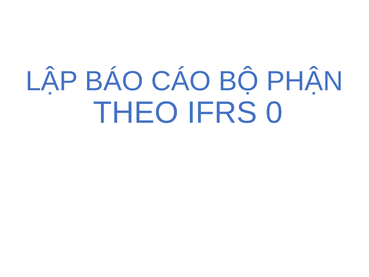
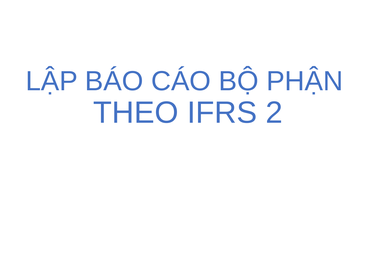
0: 0 -> 2
